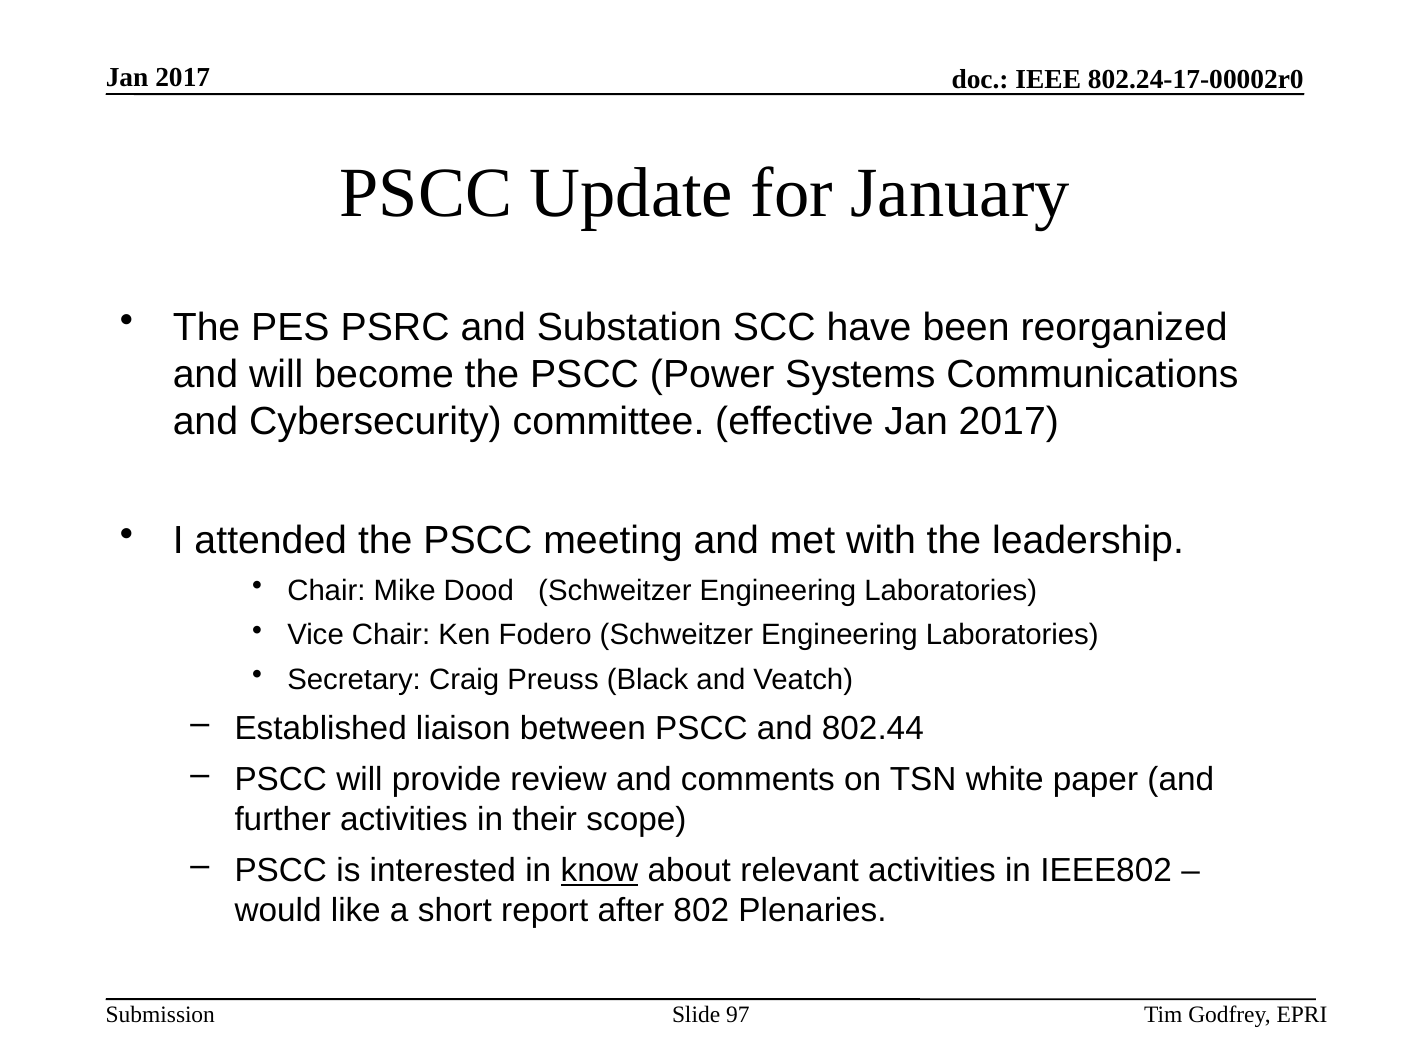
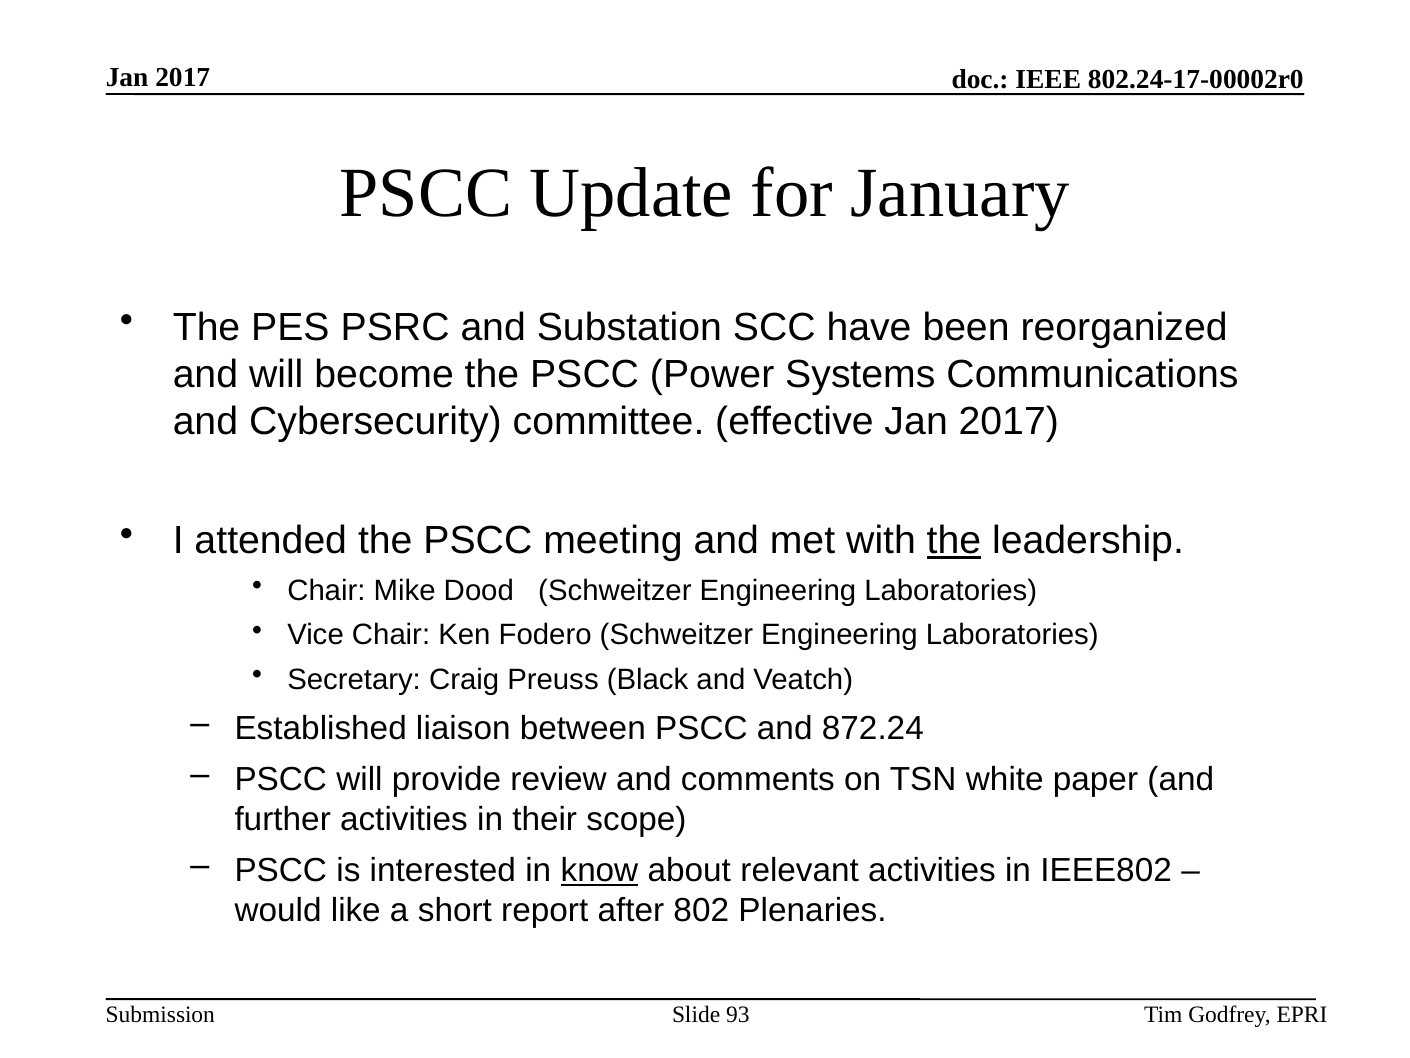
the at (954, 540) underline: none -> present
802.44: 802.44 -> 872.24
97: 97 -> 93
